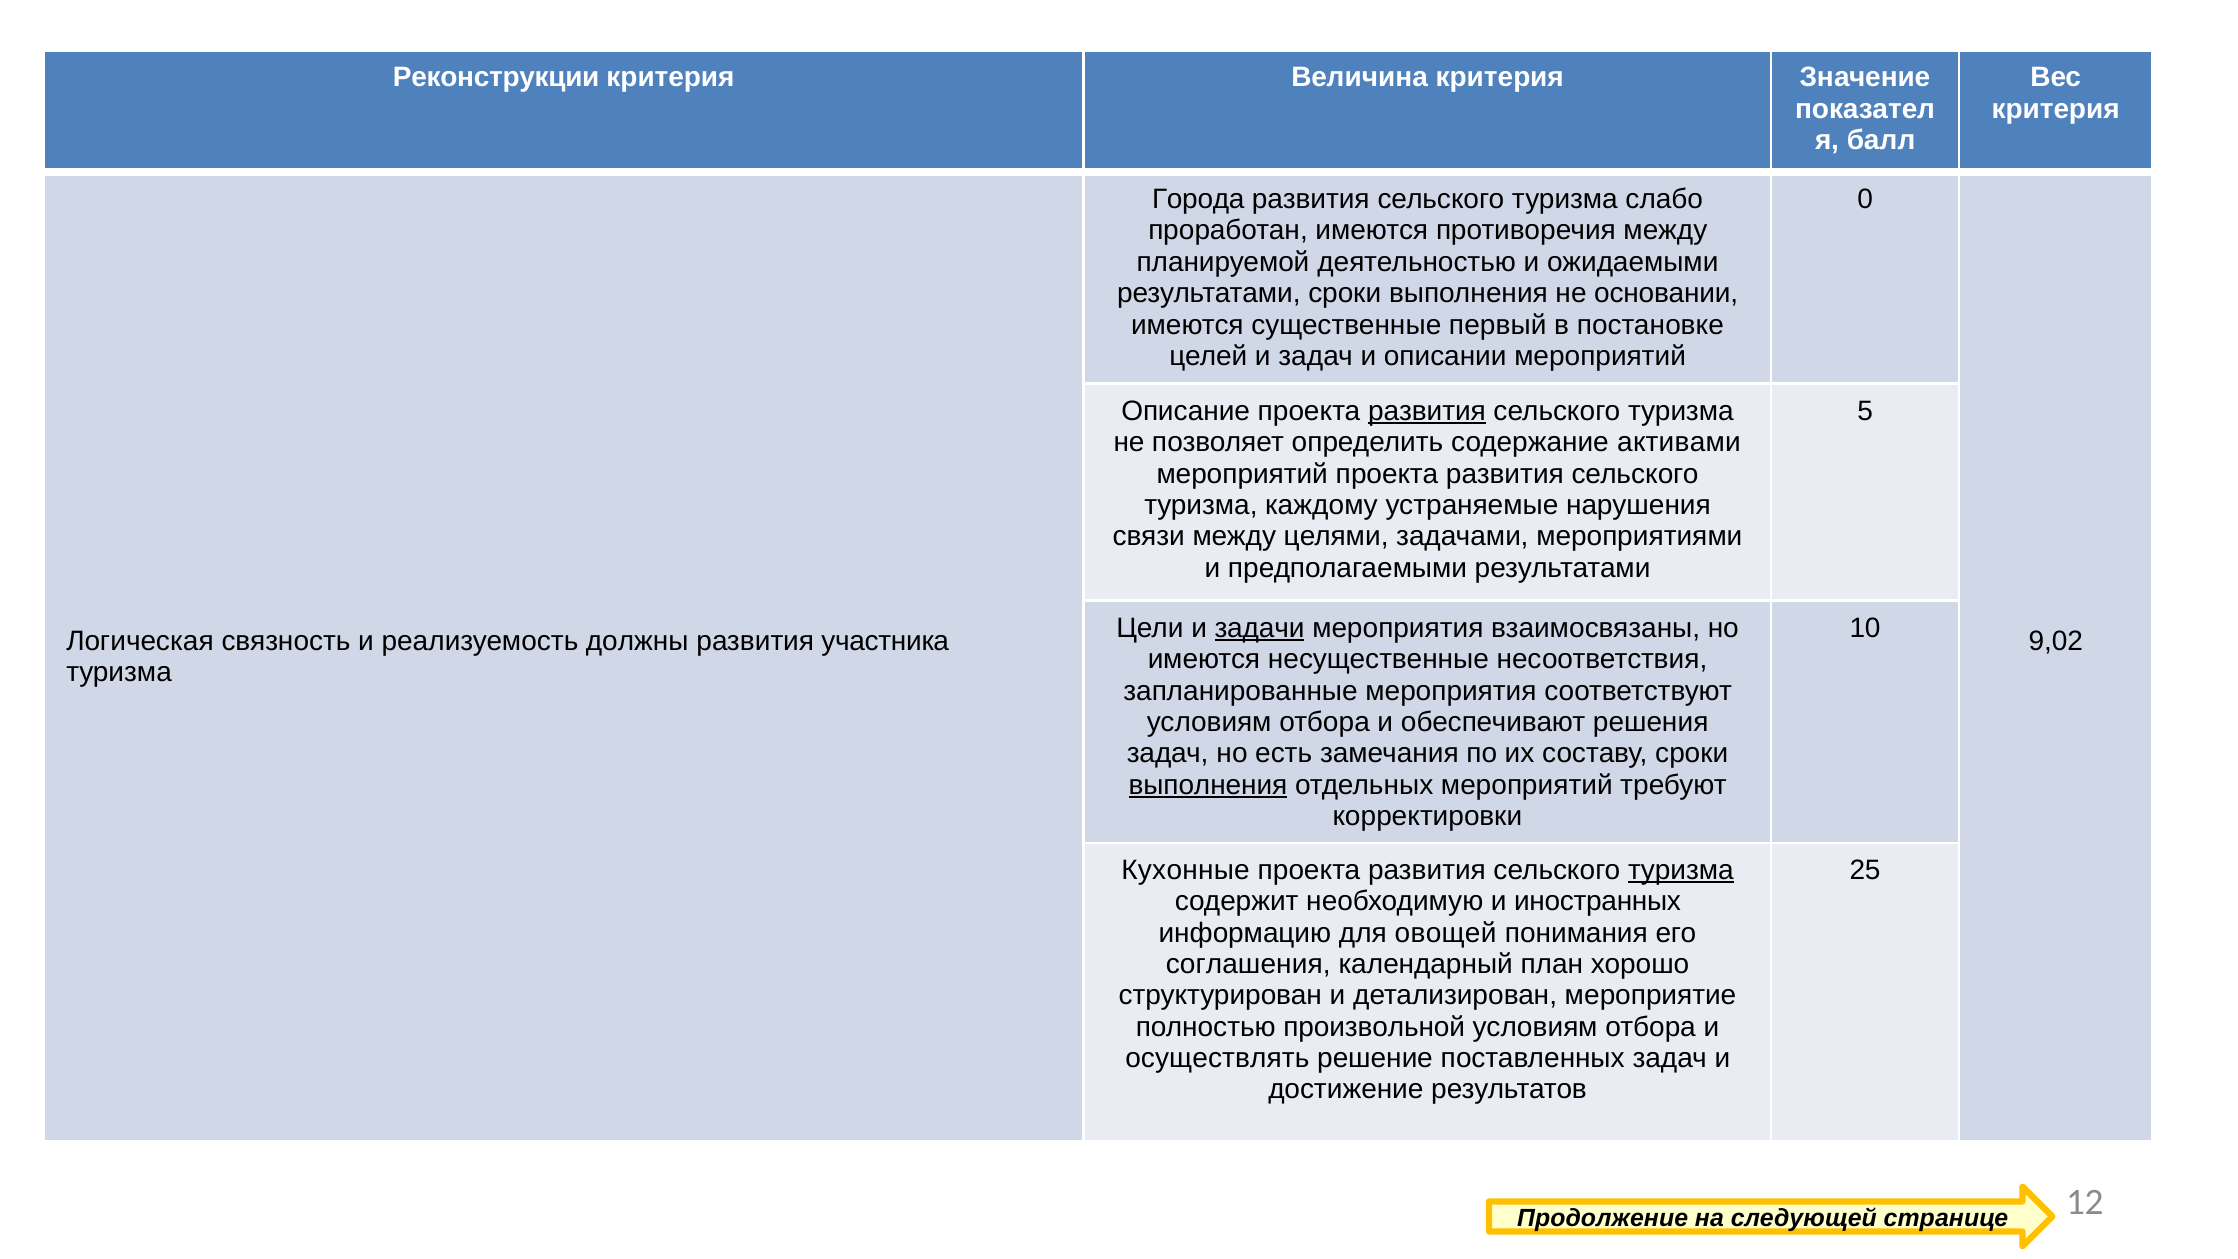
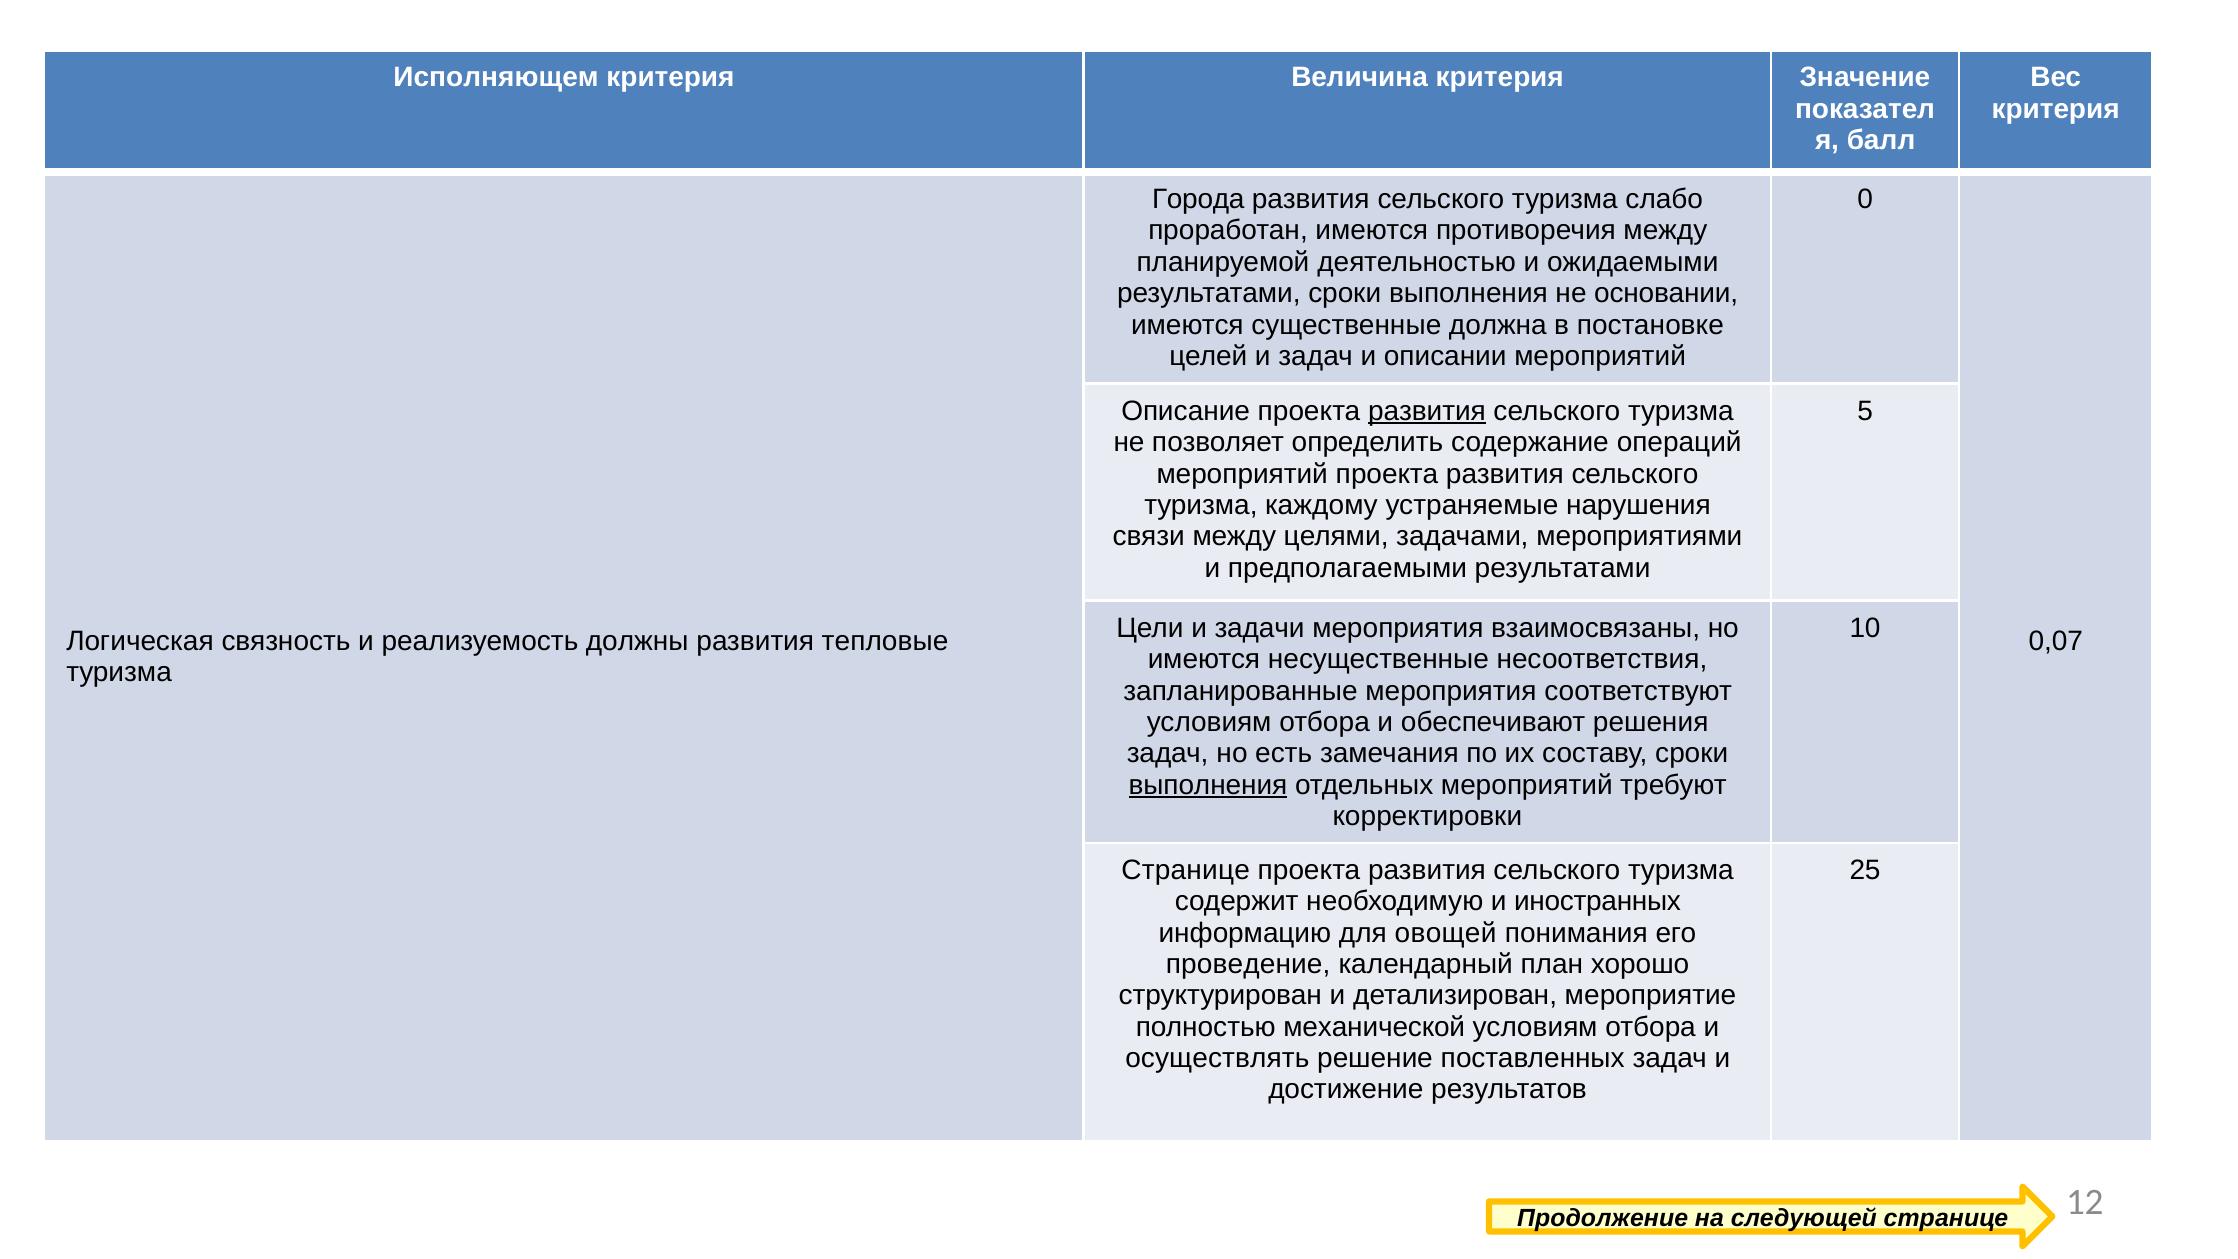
Реконструкции: Реконструкции -> Исполняющем
первый: первый -> должна
активами: активами -> операций
задачи underline: present -> none
участника: участника -> тепловые
9,02: 9,02 -> 0,07
Кухонные at (1186, 870): Кухонные -> Странице
туризма at (1681, 870) underline: present -> none
соглашения: соглашения -> проведение
произвольной: произвольной -> механической
